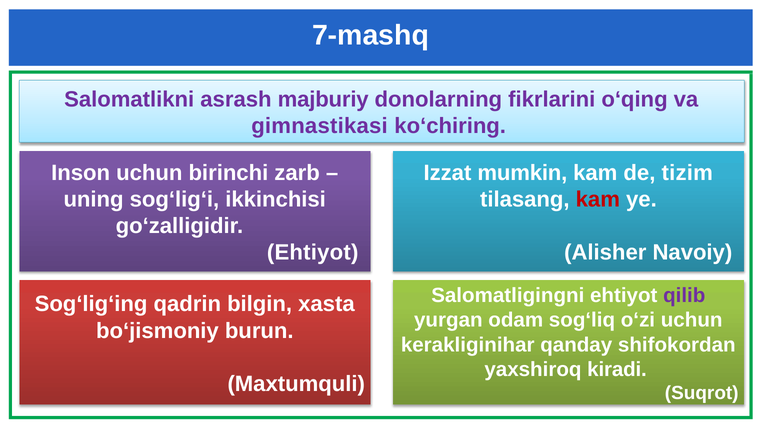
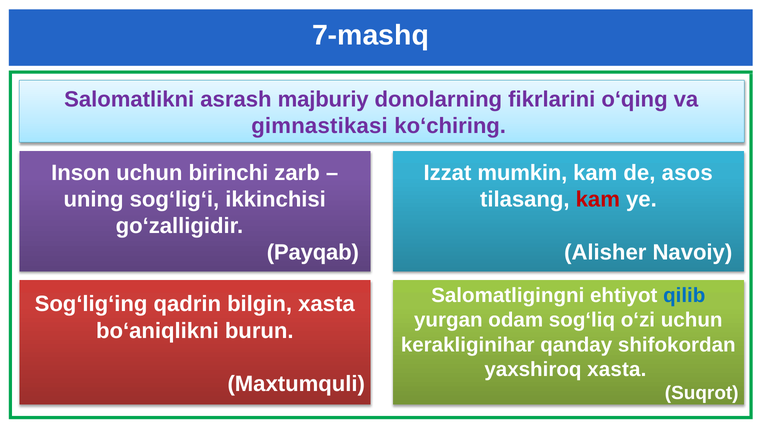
tizim: tizim -> asos
Ehtiyot at (313, 253): Ehtiyot -> Payqab
qilib colour: purple -> blue
bo‘jismoniy: bo‘jismoniy -> bo‘aniqlikni
yaxshiroq kiradi: kiradi -> xasta
